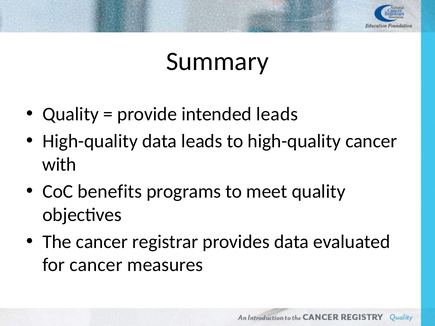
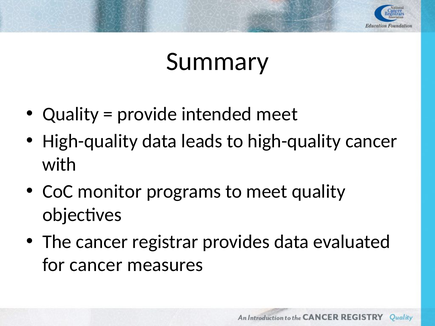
intended leads: leads -> meet
benefits: benefits -> monitor
